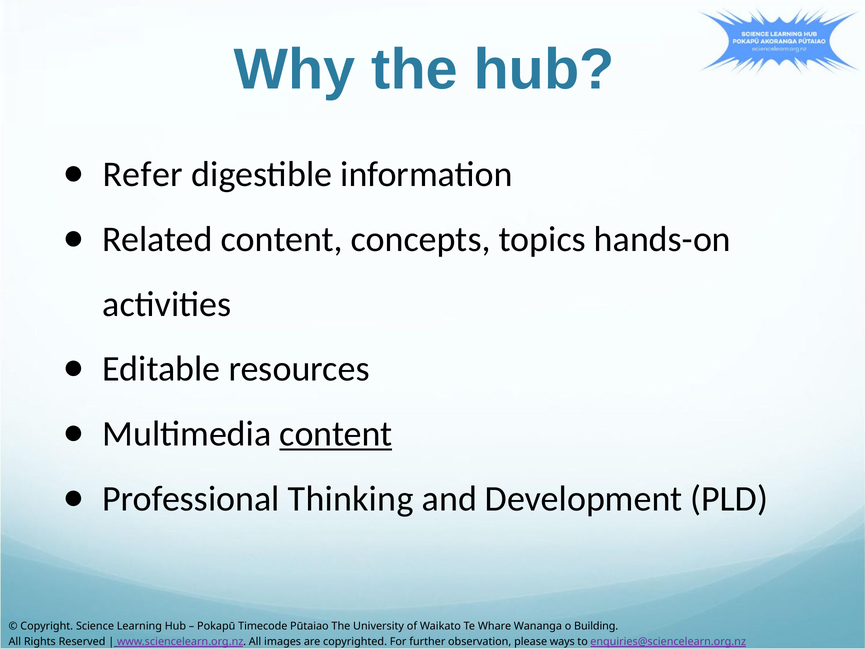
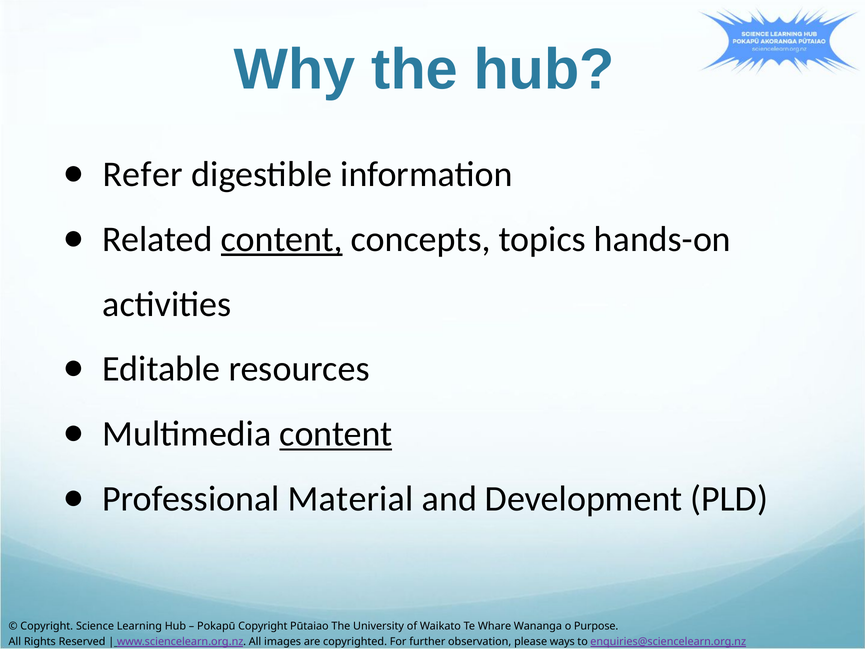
content at (282, 239) underline: none -> present
Thinking: Thinking -> Material
Pokapū Timecode: Timecode -> Copyright
Building: Building -> Purpose
